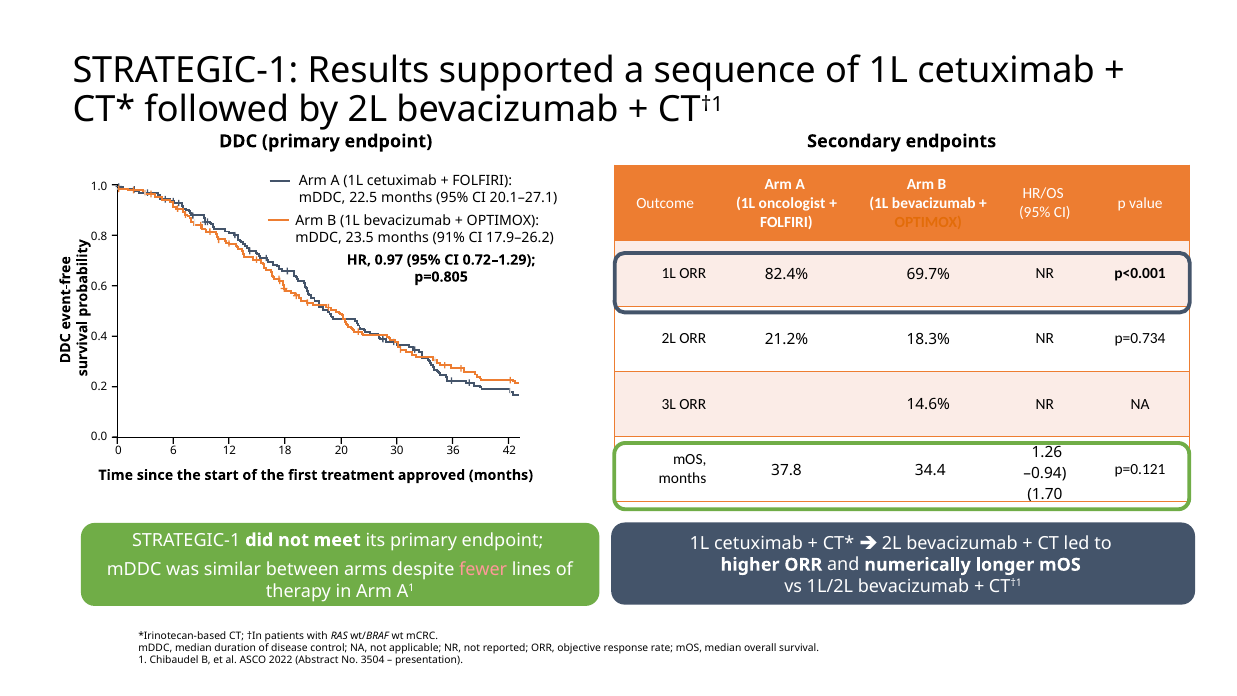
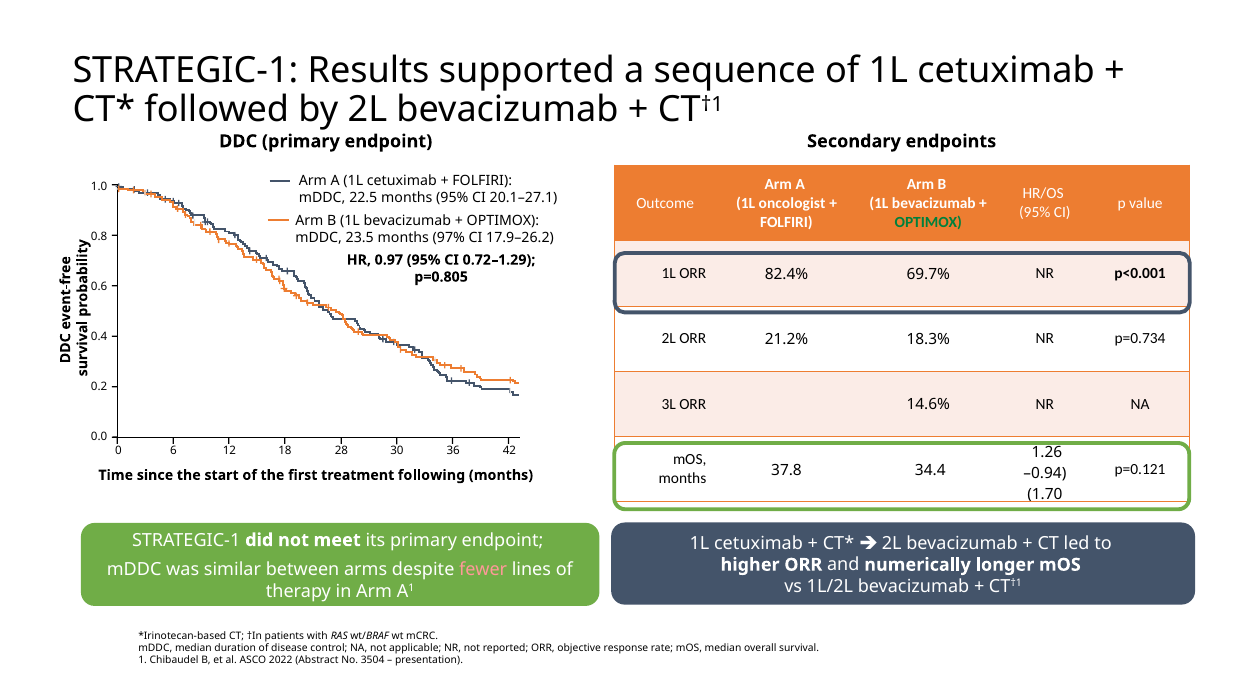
OPTIMOX at (928, 222) colour: orange -> green
91%: 91% -> 97%
20: 20 -> 28
approved: approved -> following
